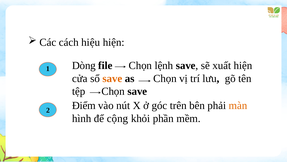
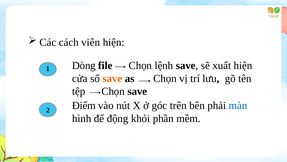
hiệu: hiệu -> viên
màn colour: orange -> blue
cộng: cộng -> động
